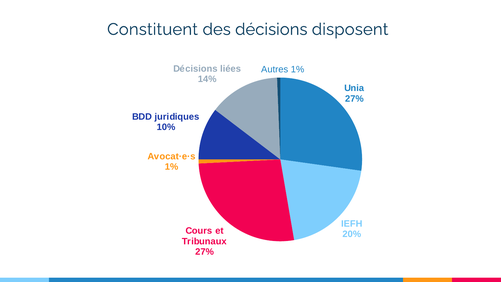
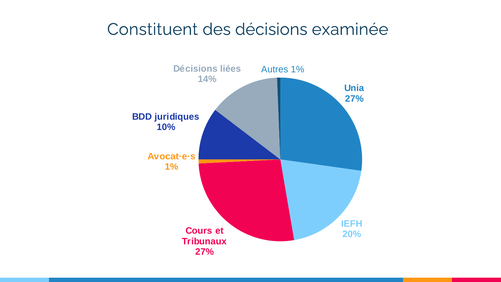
disposent: disposent -> examinée
